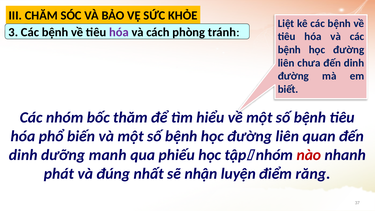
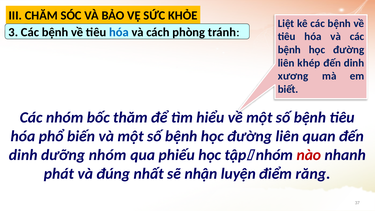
hóa at (119, 32) colour: purple -> blue
chưa: chưa -> khép
đường at (293, 76): đường -> xương
dưỡng manh: manh -> nhóm
